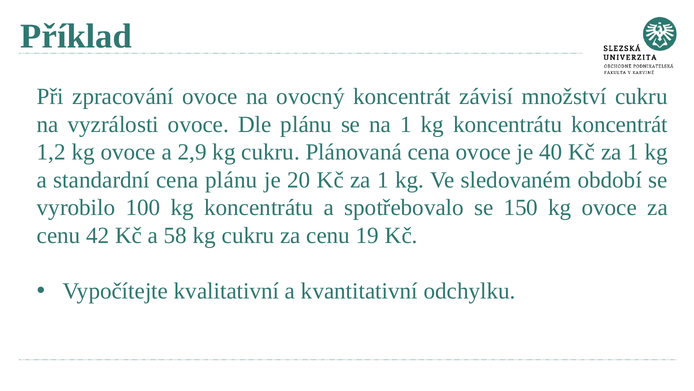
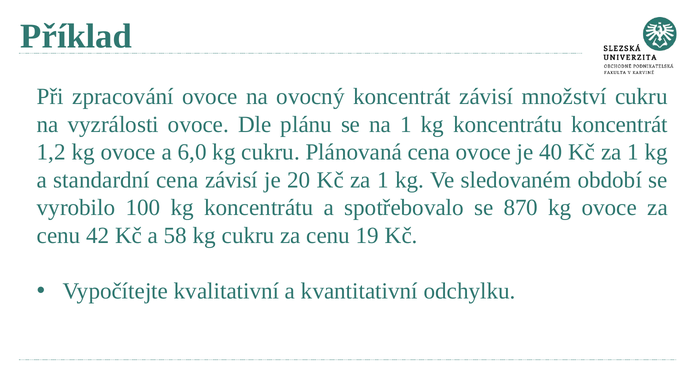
2,9: 2,9 -> 6,0
cena plánu: plánu -> závisí
150: 150 -> 870
